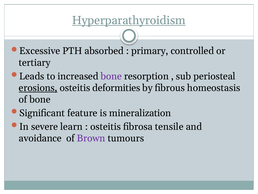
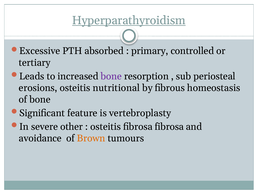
erosions underline: present -> none
deformities: deformities -> nutritional
mineralization: mineralization -> vertebroplasty
learn: learn -> other
fibrosa tensile: tensile -> fibrosa
Brown colour: purple -> orange
